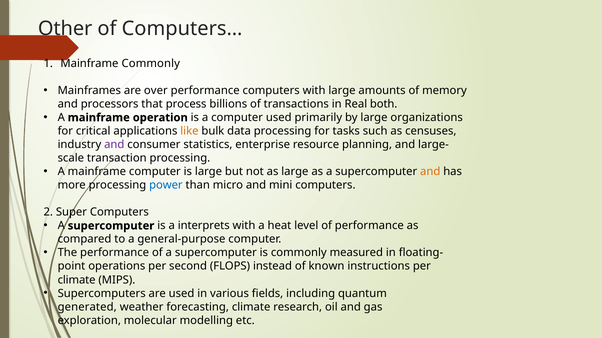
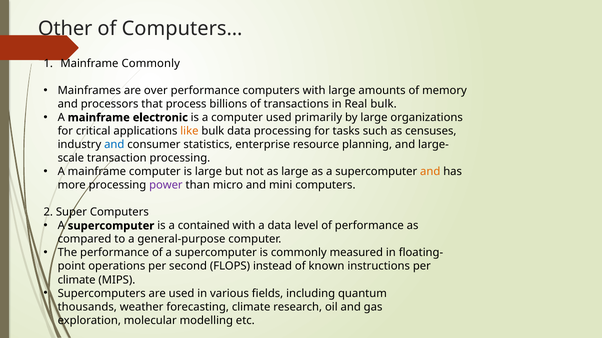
Real both: both -> bulk
operation: operation -> electronic
and at (114, 145) colour: purple -> blue
power colour: blue -> purple
interprets: interprets -> contained
a heat: heat -> data
generated: generated -> thousands
